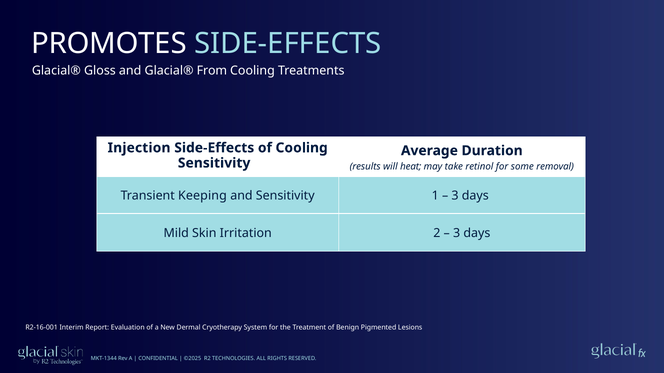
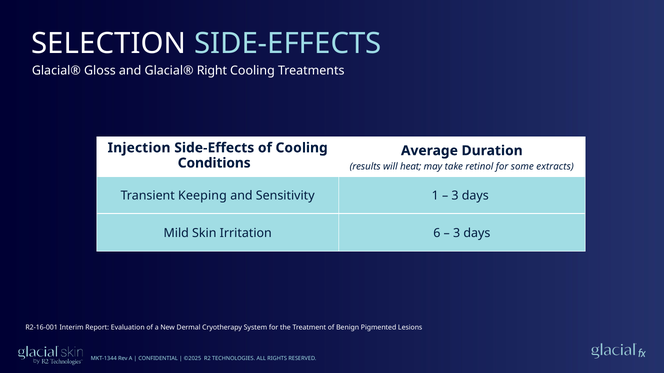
PROMOTES: PROMOTES -> SELECTION
From: From -> Right
Sensitivity at (214, 163): Sensitivity -> Conditions
removal: removal -> extracts
2: 2 -> 6
